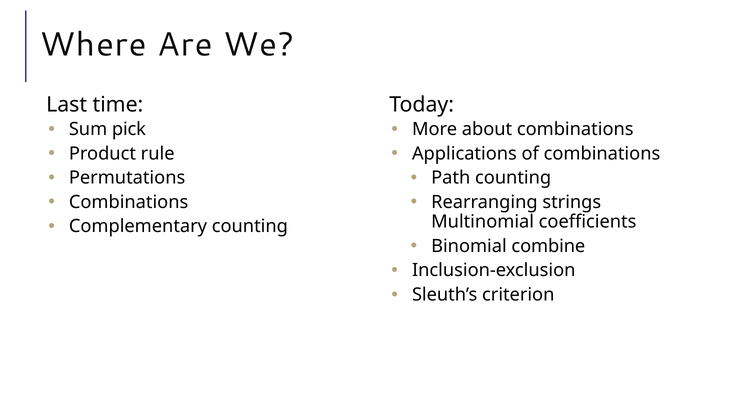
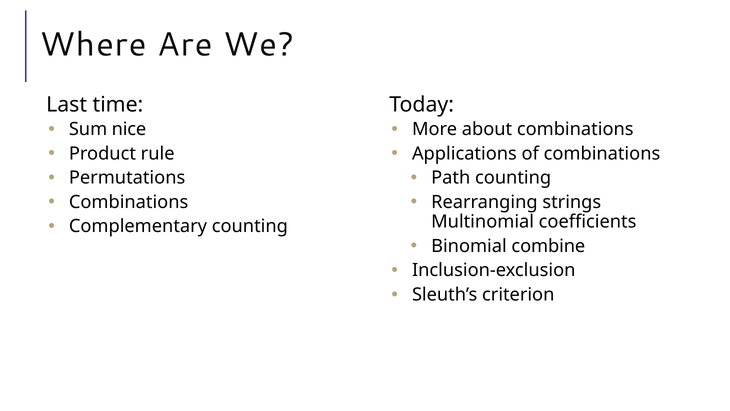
pick: pick -> nice
